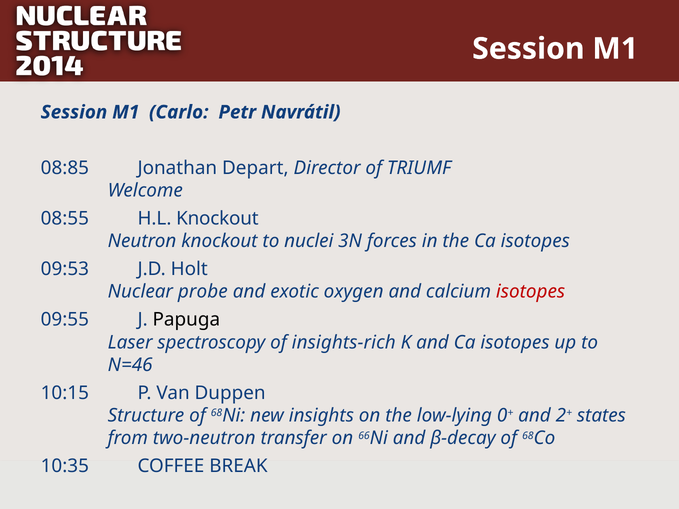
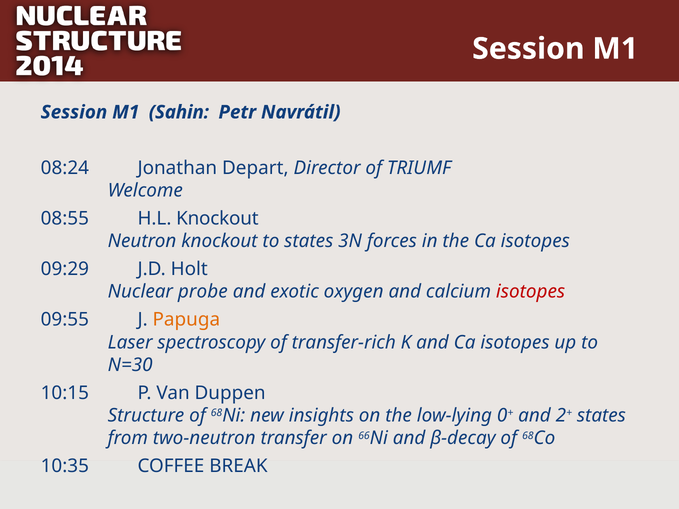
Carlo: Carlo -> Sahin
08:85: 08:85 -> 08:24
to nuclei: nuclei -> states
09:53: 09:53 -> 09:29
Papuga colour: black -> orange
insights-rich: insights-rich -> transfer-rich
N=46: N=46 -> N=30
